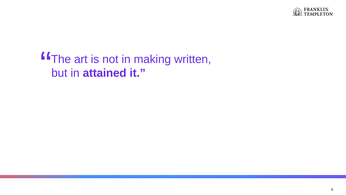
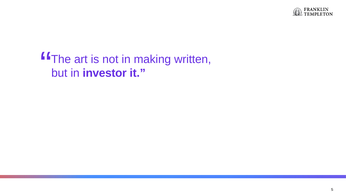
attained: attained -> investor
